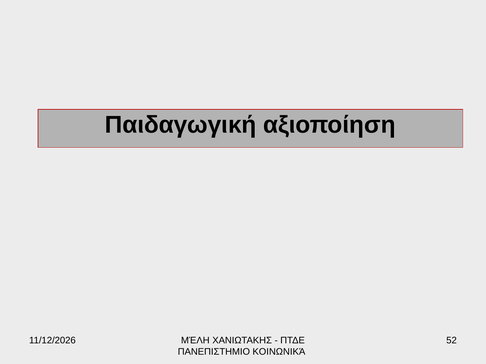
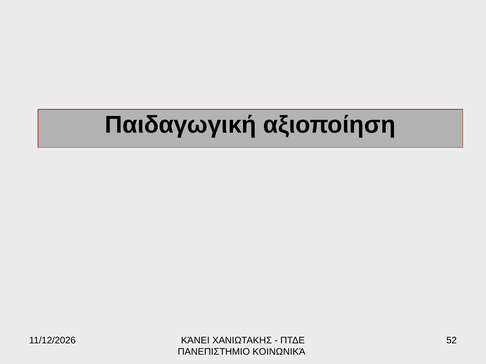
ΜΈΛΗ: ΜΈΛΗ -> ΚΆΝΕΙ
